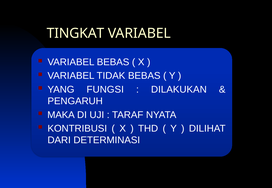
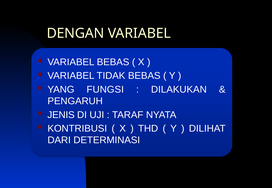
TINGKAT: TINGKAT -> DENGAN
MAKA: MAKA -> JENIS
